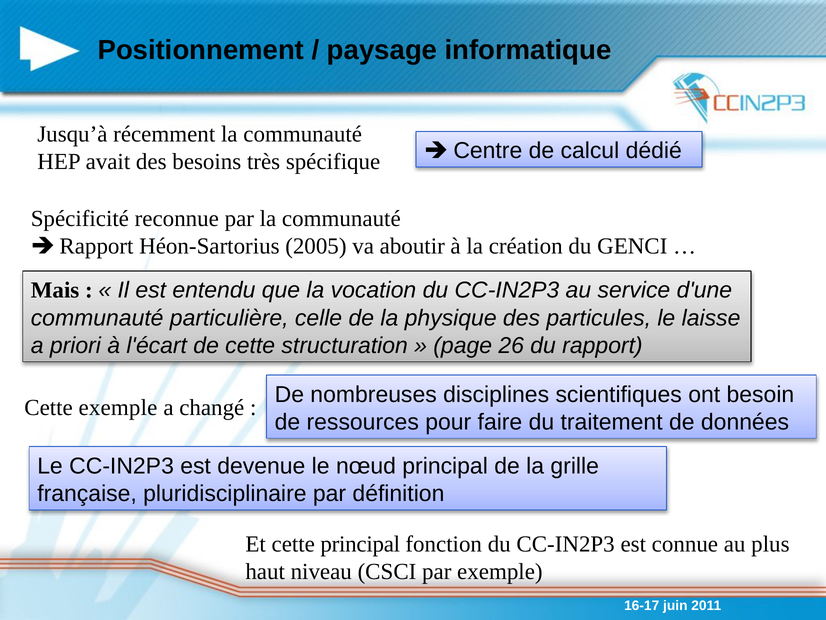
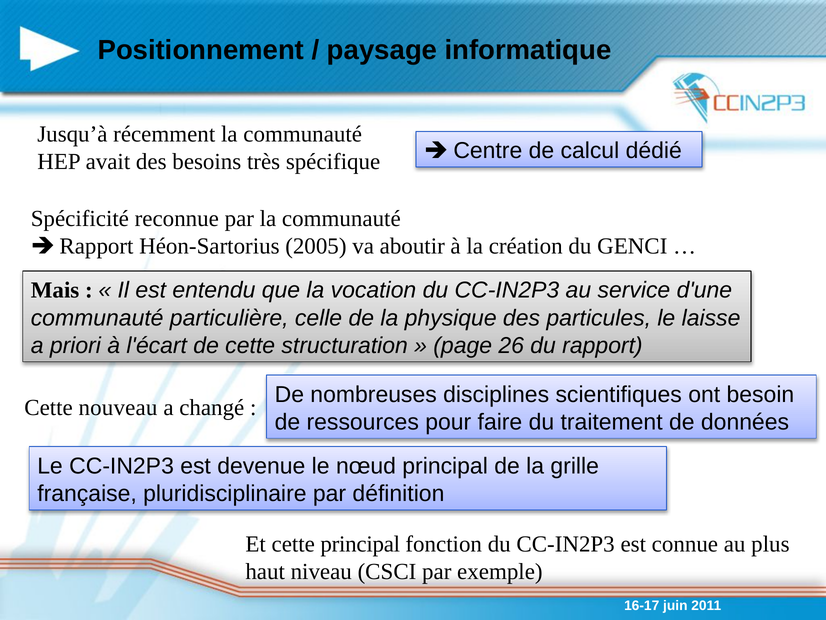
Cette exemple: exemple -> nouveau
